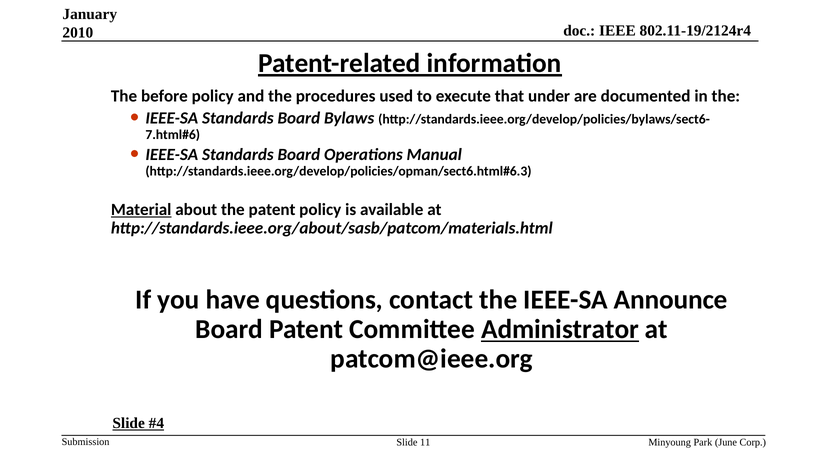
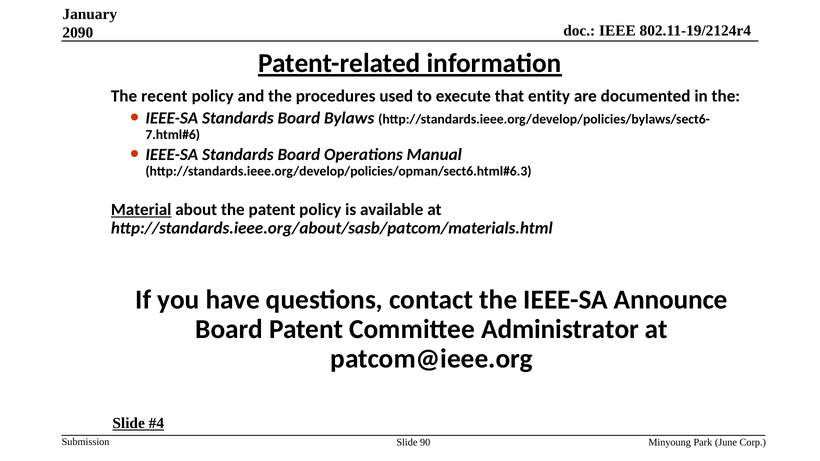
2010: 2010 -> 2090
before: before -> recent
under: under -> entity
Administrator underline: present -> none
11: 11 -> 90
